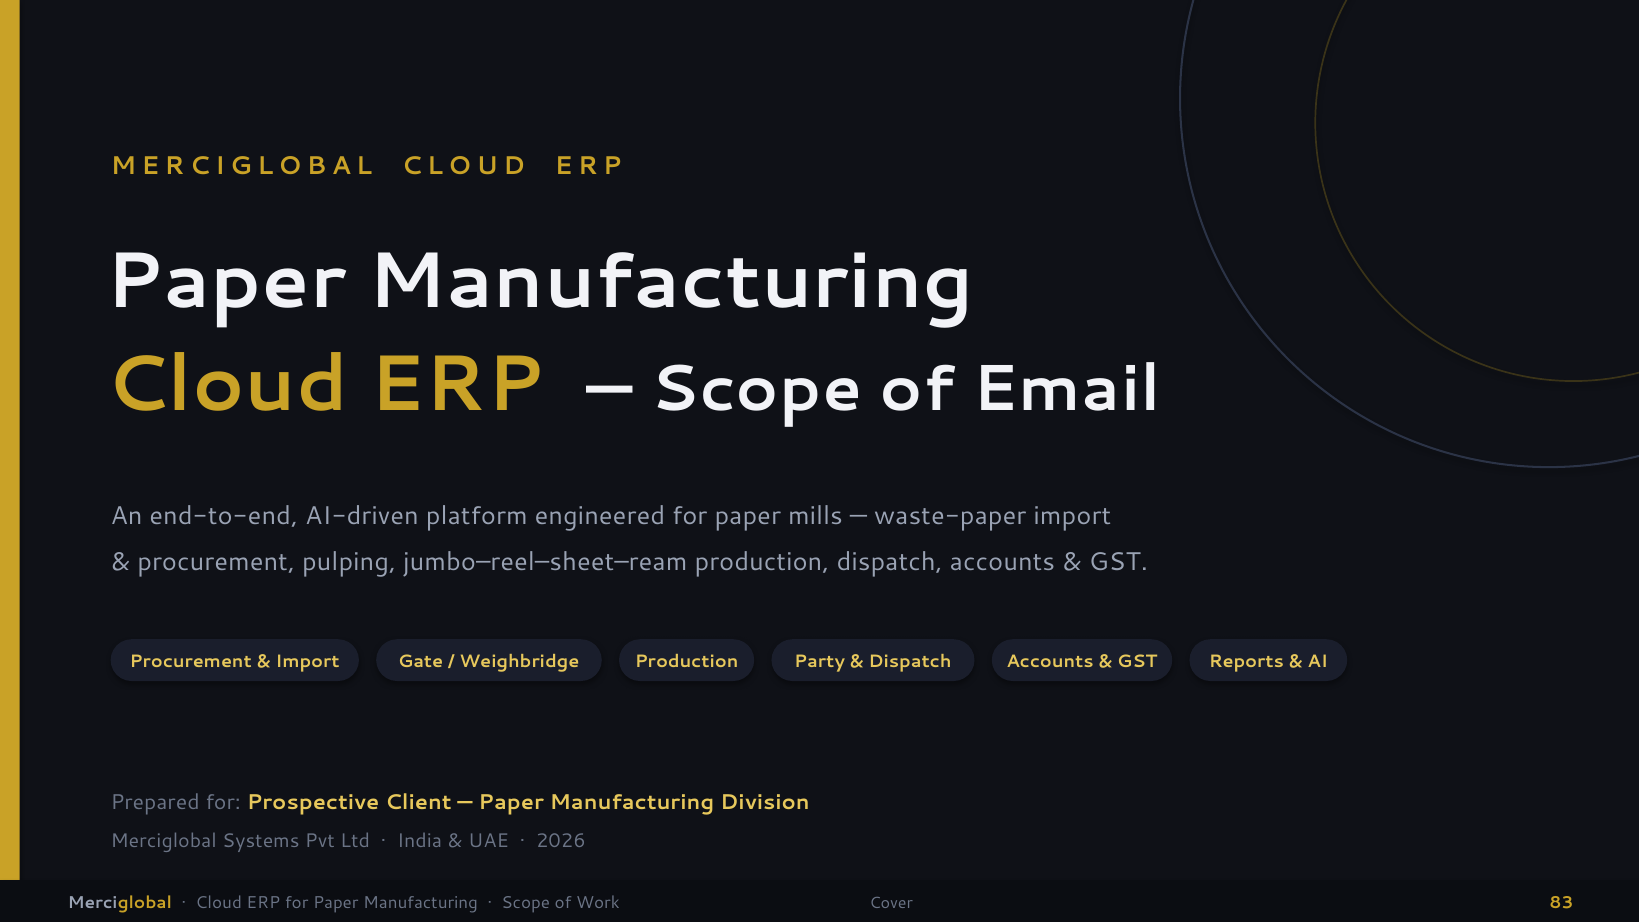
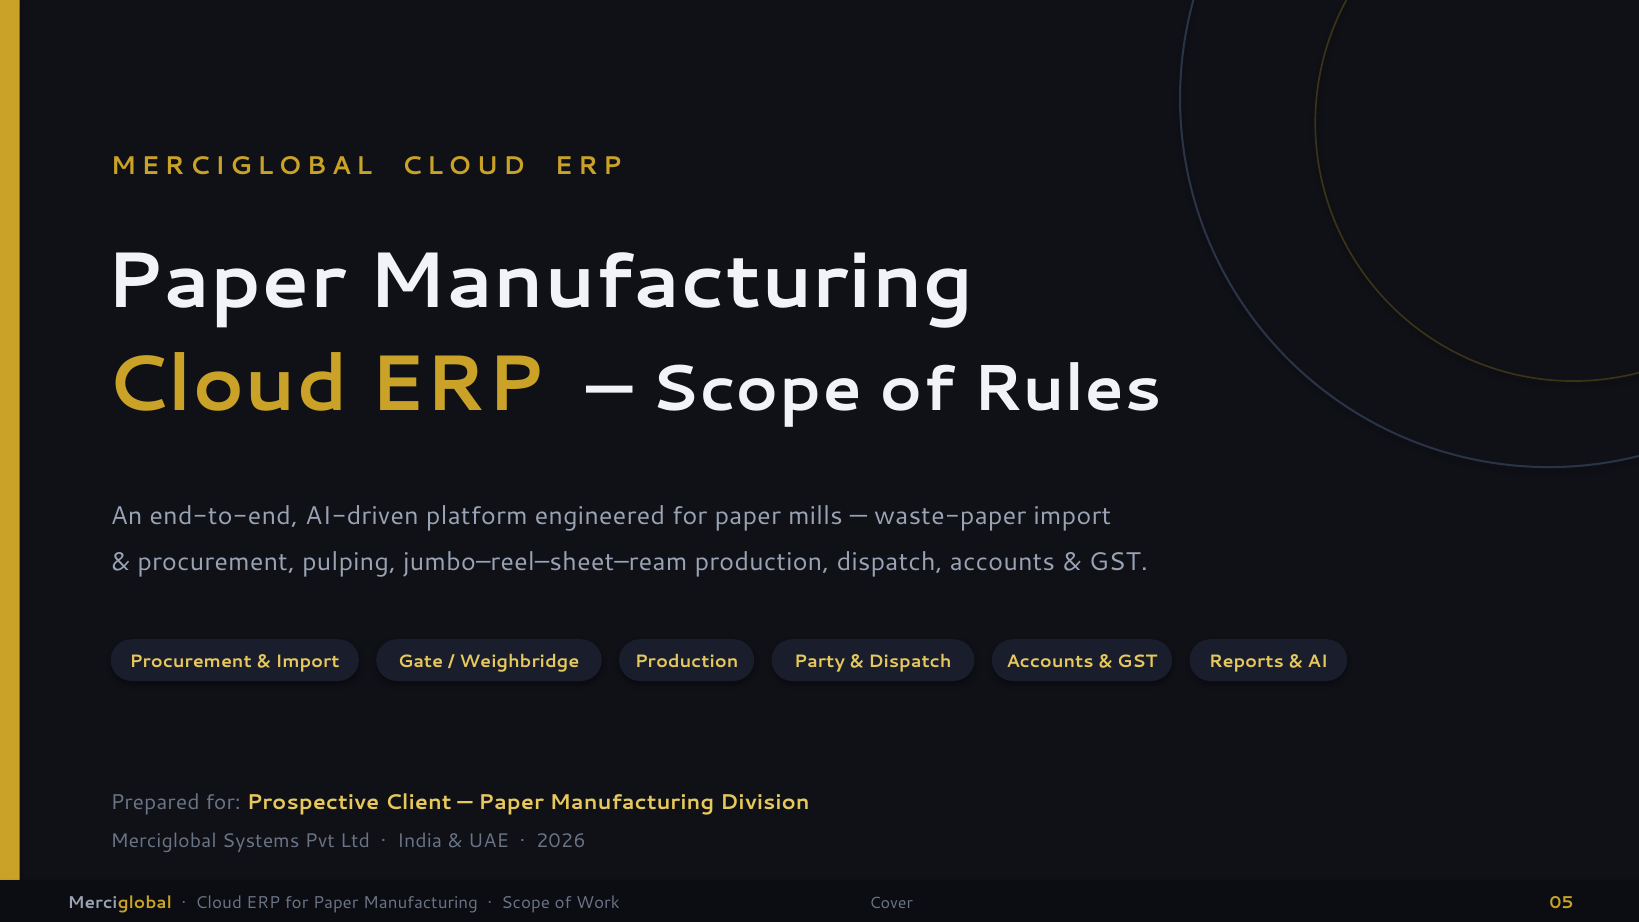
Email: Email -> Rules
83: 83 -> 05
